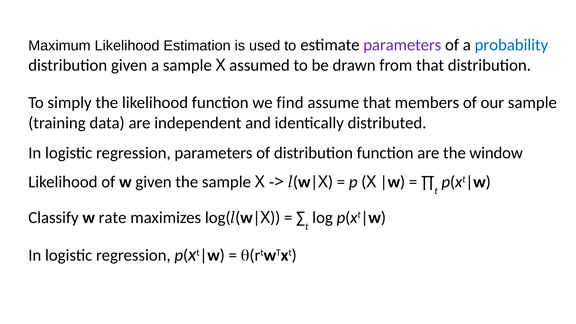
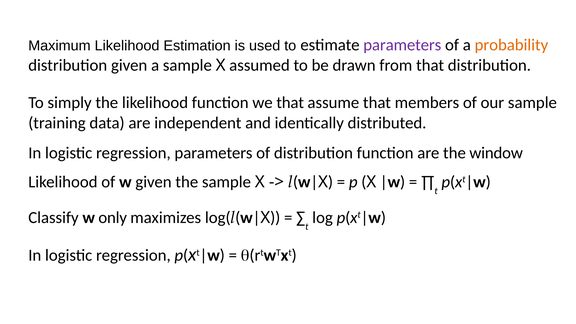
probability colour: blue -> orange
we find: find -> that
rate: rate -> only
